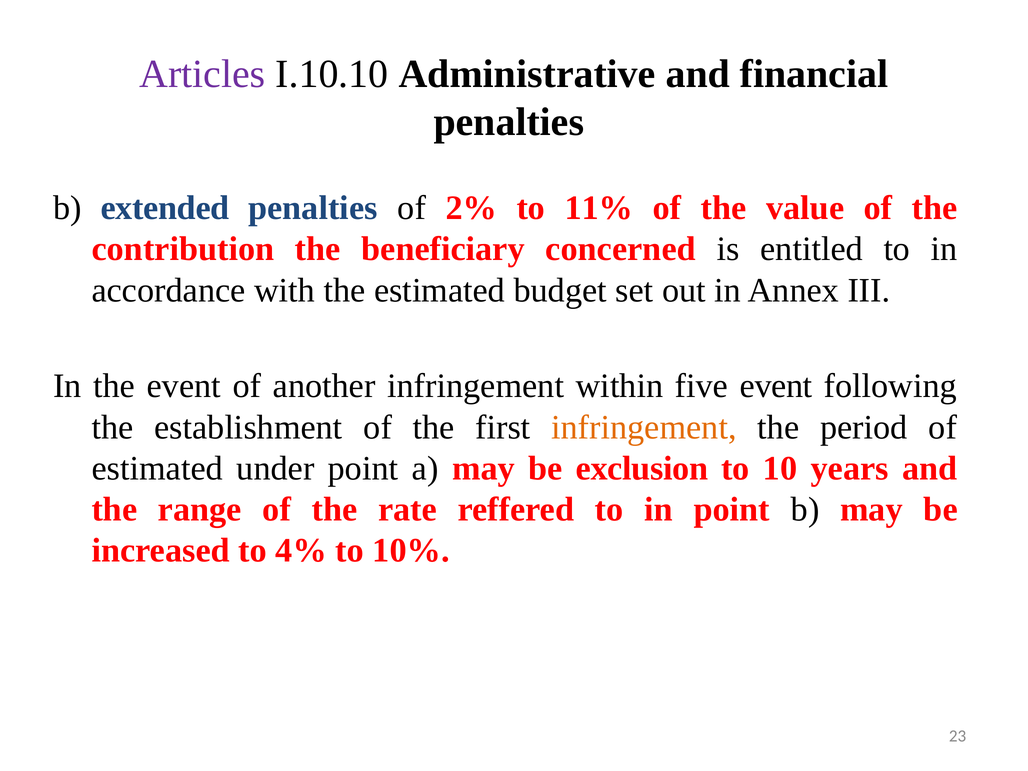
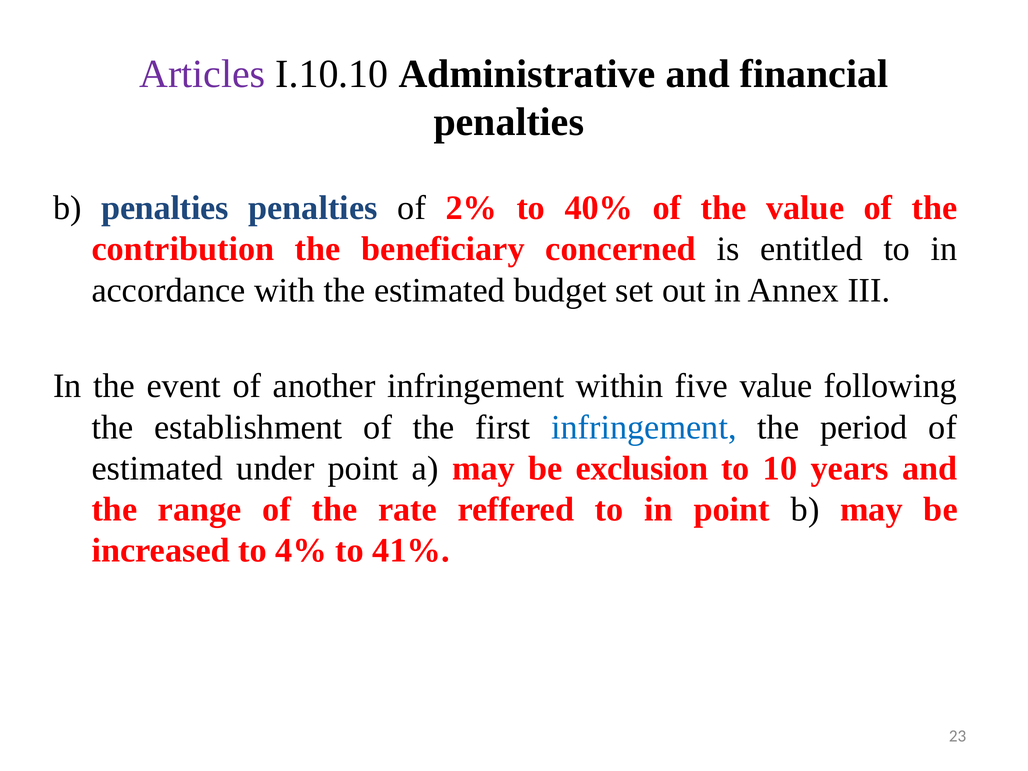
b extended: extended -> penalties
11%: 11% -> 40%
five event: event -> value
infringement at (644, 427) colour: orange -> blue
10%: 10% -> 41%
